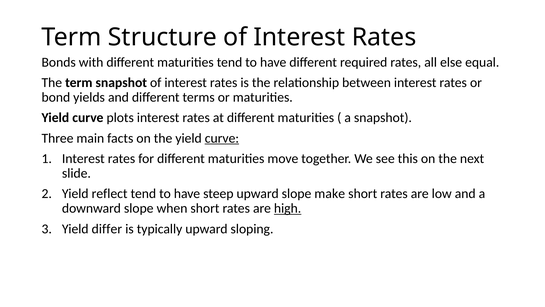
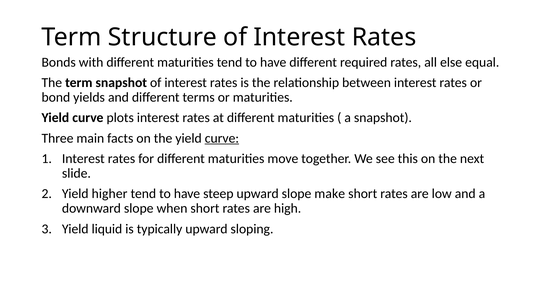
reflect: reflect -> higher
high underline: present -> none
differ: differ -> liquid
